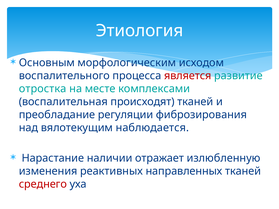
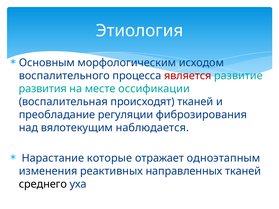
отростка: отростка -> развития
комплексами: комплексами -> оссификации
наличии: наличии -> которые
излюбленную: излюбленную -> одноэтапным
среднего colour: red -> black
